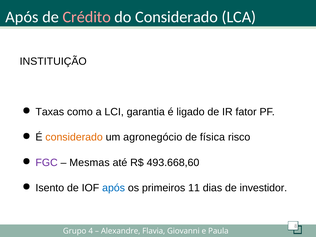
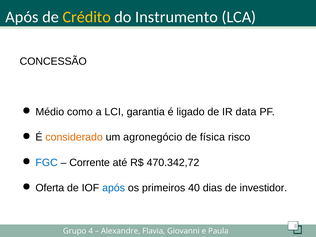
Crédito colour: pink -> yellow
do Considerado: Considerado -> Instrumento
INSTITUIÇÃO: INSTITUIÇÃO -> CONCESSÃO
Taxas: Taxas -> Médio
fator: fator -> data
FGC colour: purple -> blue
Mesmas: Mesmas -> Corrente
493.668,60: 493.668,60 -> 470.342,72
Isento: Isento -> Oferta
11: 11 -> 40
